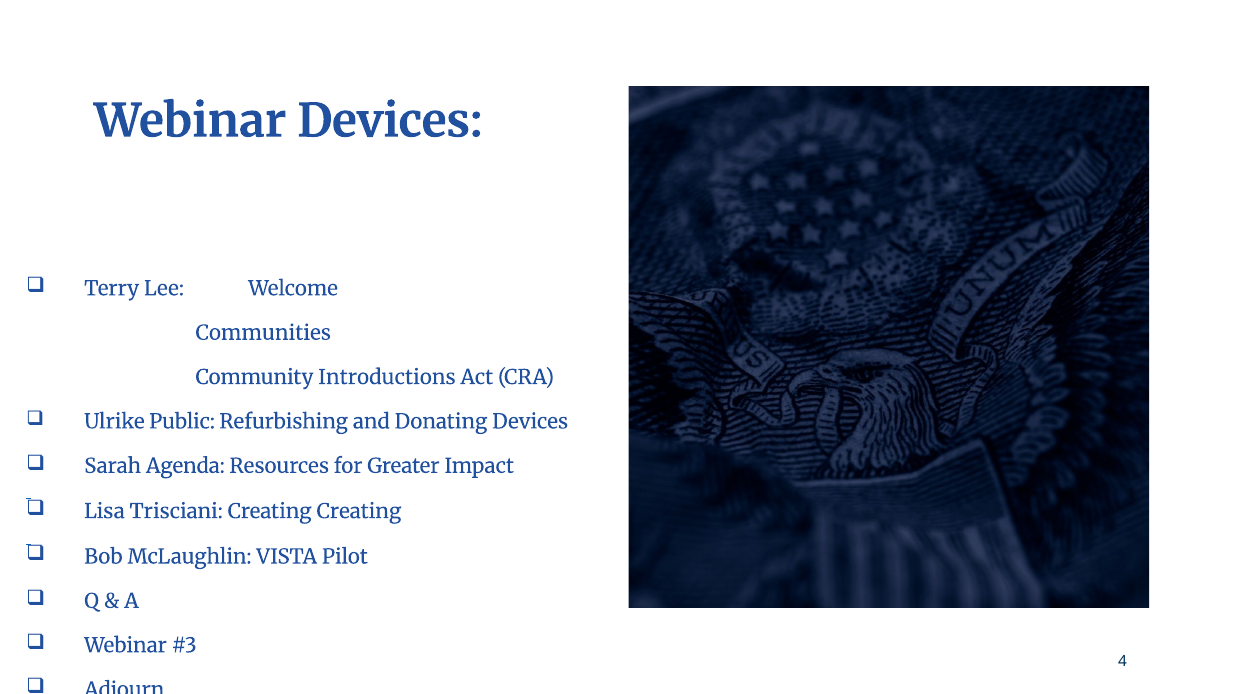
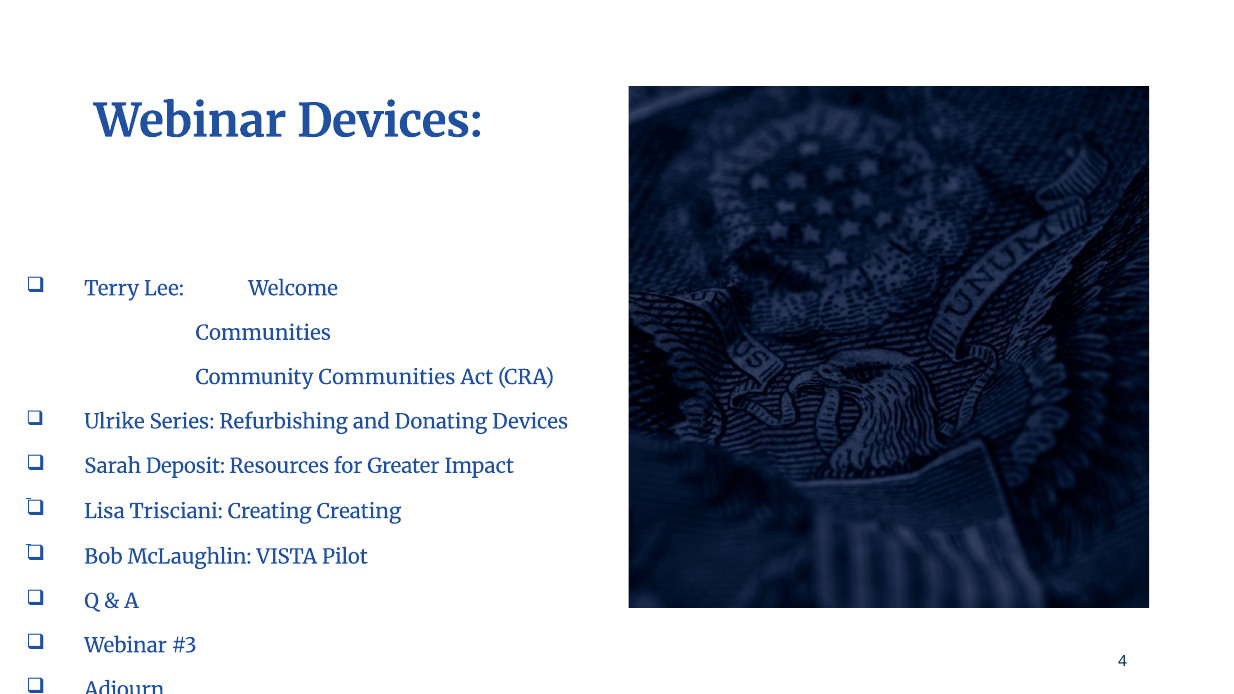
Community Introductions: Introductions -> Communities
Public: Public -> Series
Agenda: Agenda -> Deposit
